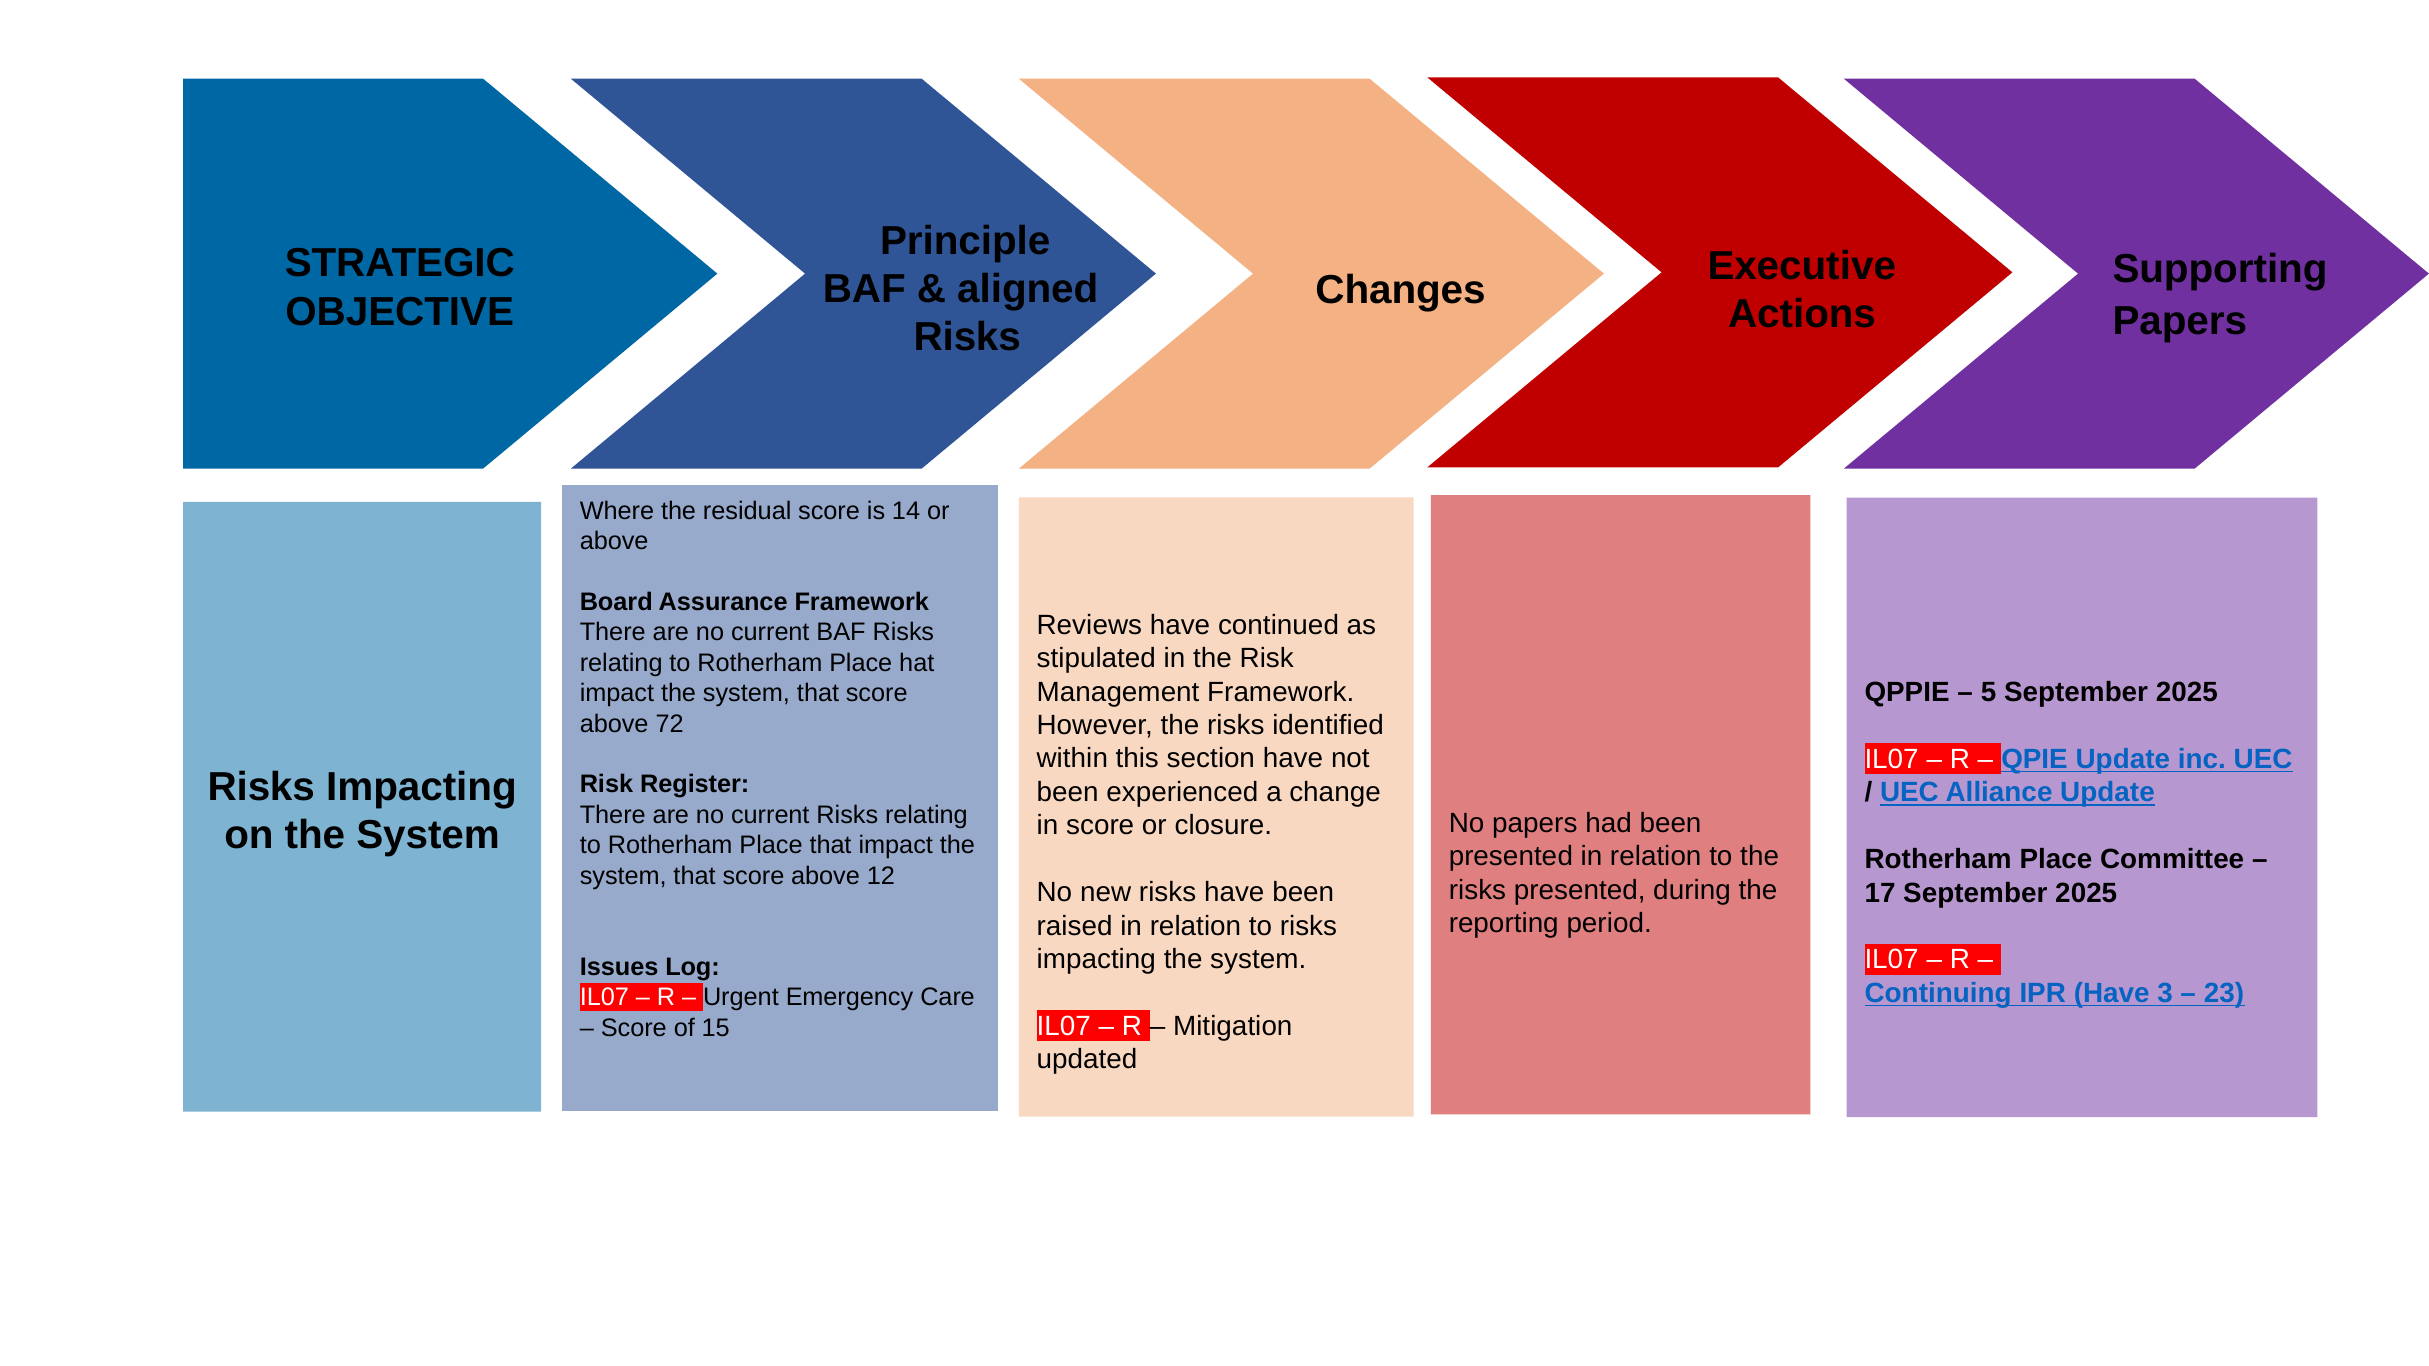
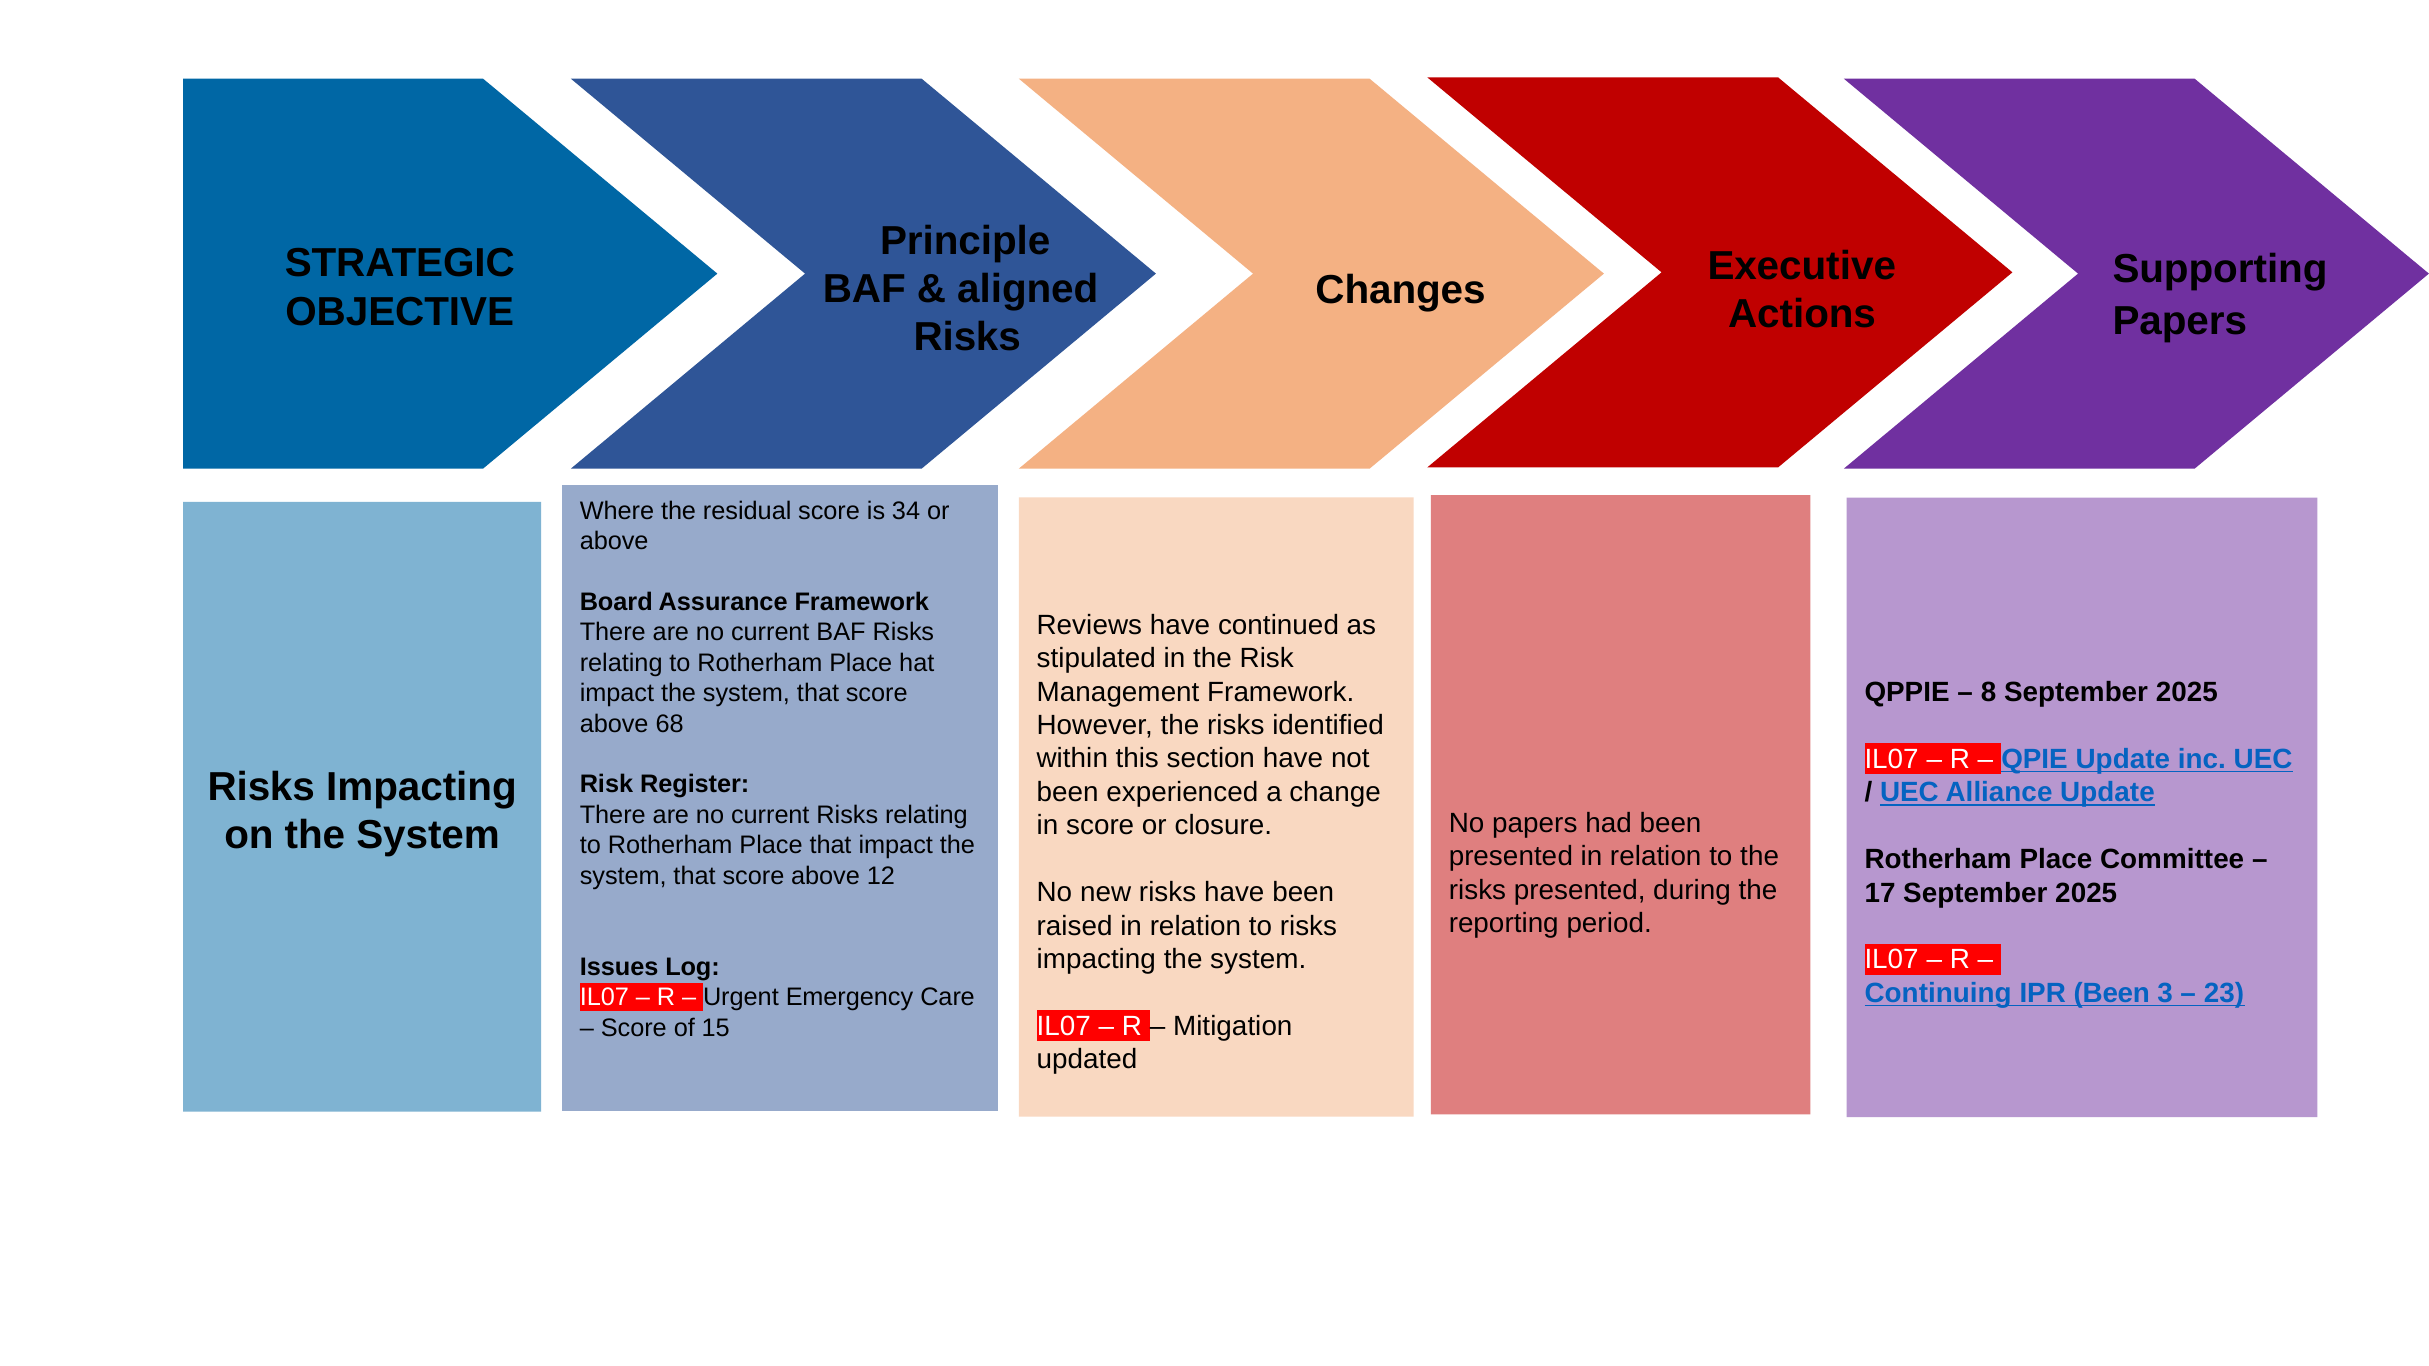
14: 14 -> 34
5: 5 -> 8
72: 72 -> 68
IPR Have: Have -> Been
